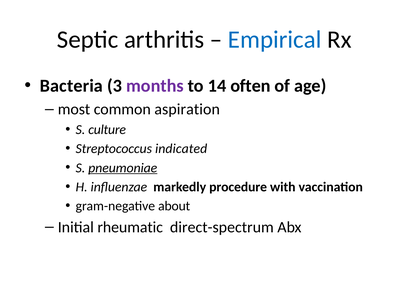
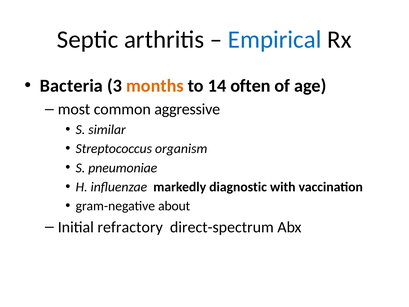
months colour: purple -> orange
aspiration: aspiration -> aggressive
culture: culture -> similar
indicated: indicated -> organism
pneumoniae underline: present -> none
procedure: procedure -> diagnostic
rheumatic: rheumatic -> refractory
